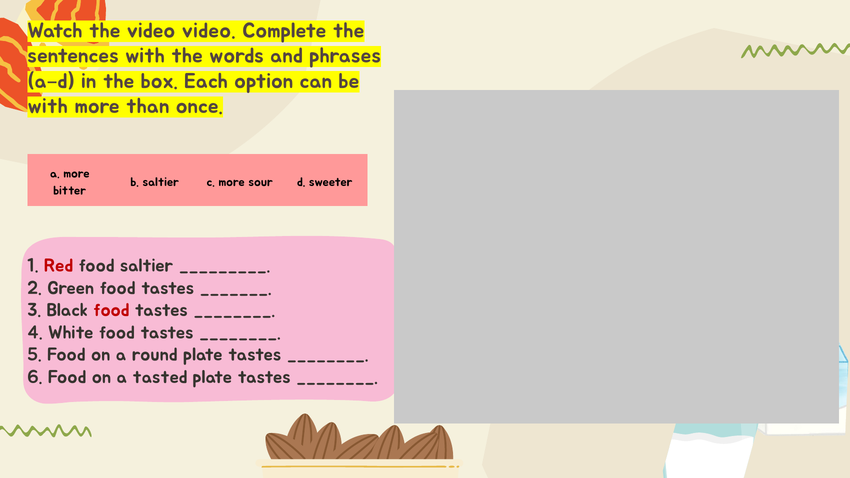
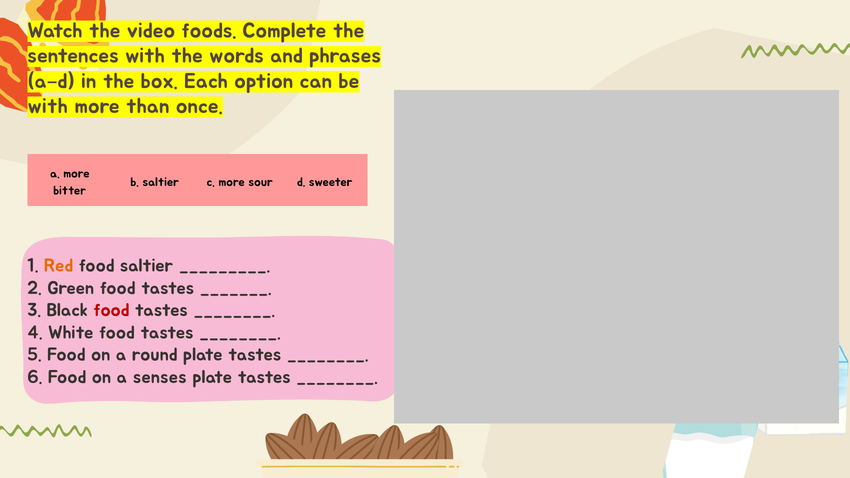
video video: video -> foods
Red colour: red -> orange
tasted: tasted -> senses
